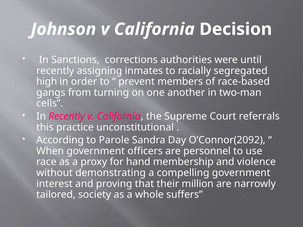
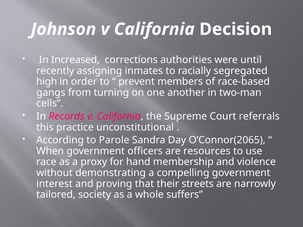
Sanctions: Sanctions -> Increased
In Recently: Recently -> Records
O’Connor(2092: O’Connor(2092 -> O’Connor(2065
personnel: personnel -> resources
million: million -> streets
